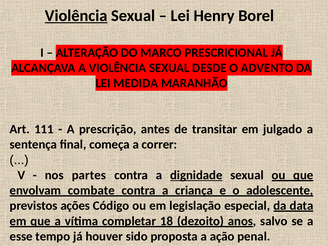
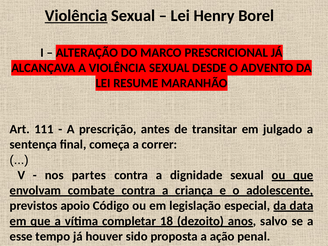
MEDIDA: MEDIDA -> RESUME
dignidade underline: present -> none
ações: ações -> apoio
